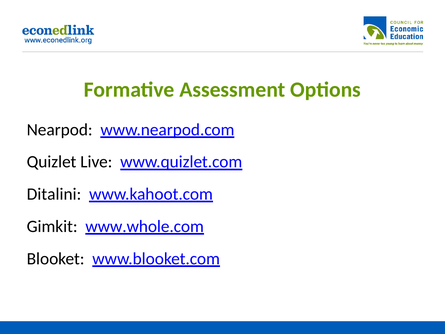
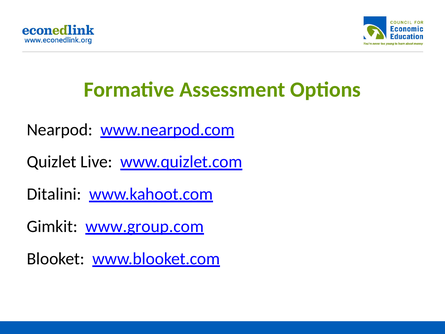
www.whole.com: www.whole.com -> www.group.com
